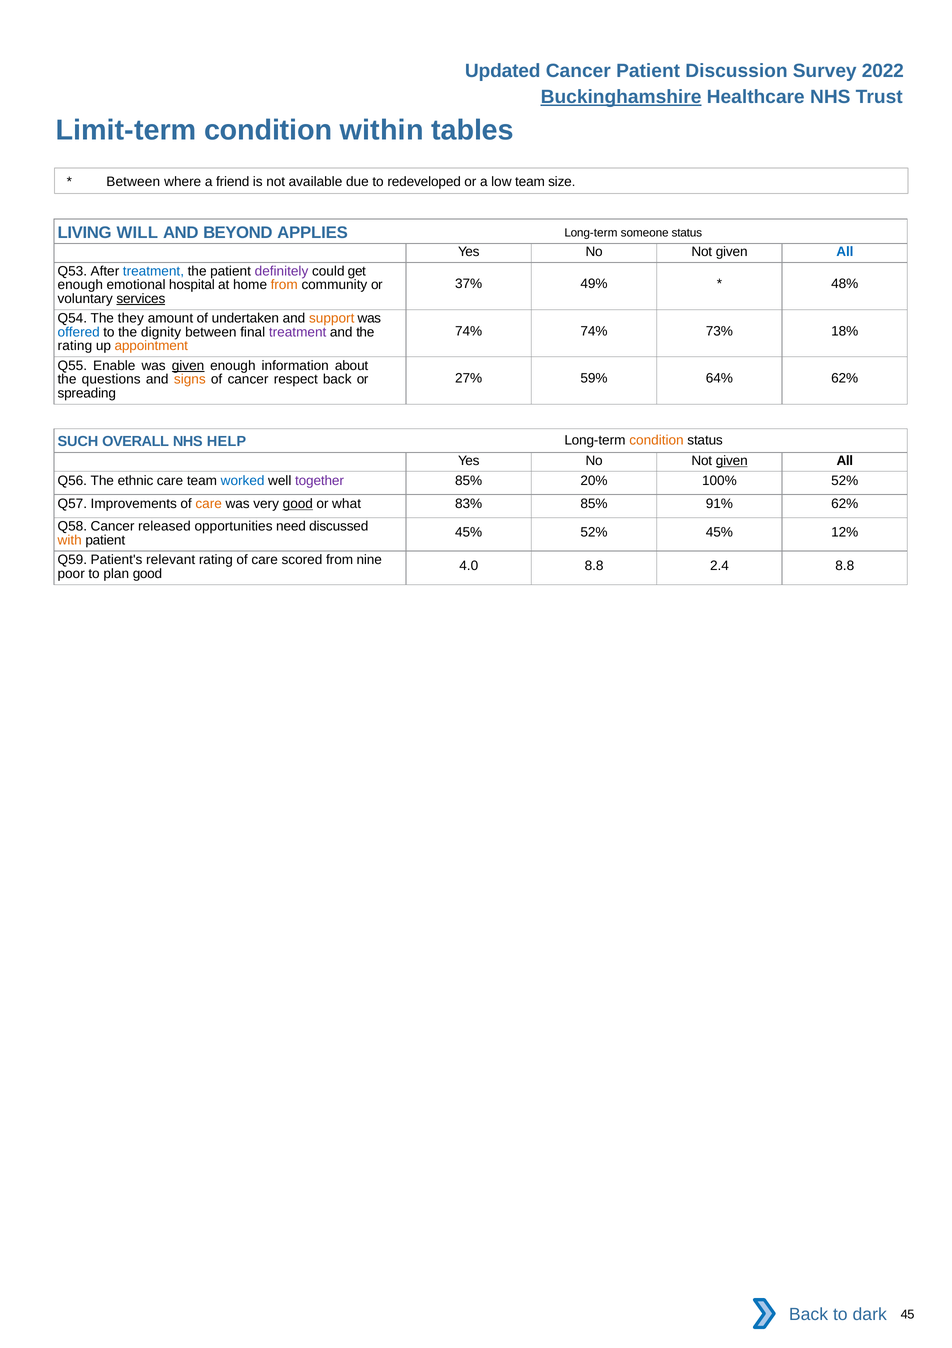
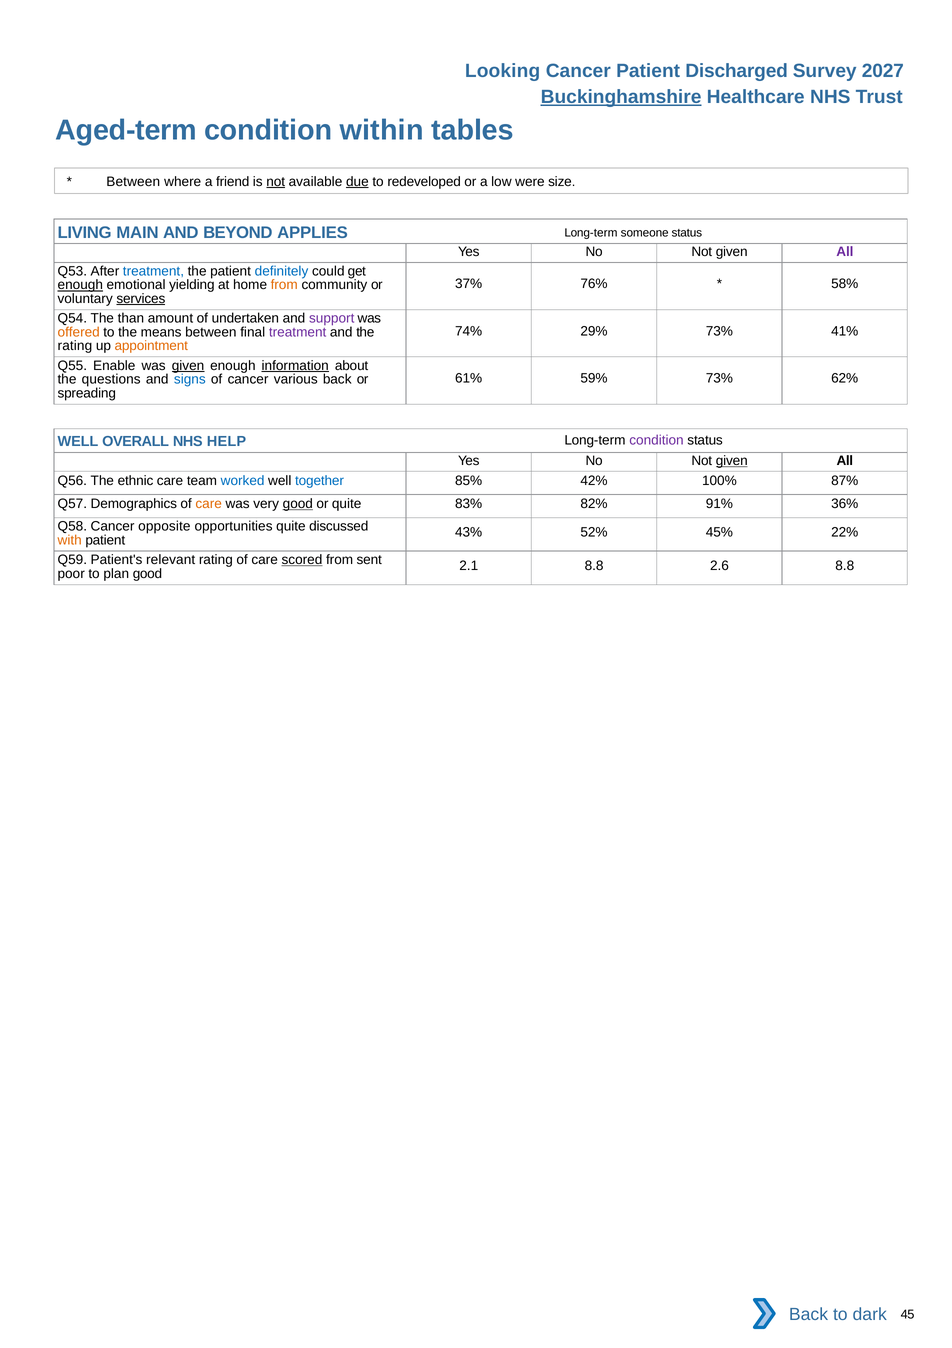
Updated: Updated -> Looking
Discussion: Discussion -> Discharged
2022: 2022 -> 2027
Limit-term: Limit-term -> Aged-term
not at (276, 182) underline: none -> present
due underline: none -> present
low team: team -> were
WILL: WILL -> MAIN
All at (845, 252) colour: blue -> purple
definitely colour: purple -> blue
49%: 49% -> 76%
48%: 48% -> 58%
enough at (80, 285) underline: none -> present
hospital: hospital -> yielding
they: they -> than
support colour: orange -> purple
74% 74%: 74% -> 29%
18%: 18% -> 41%
offered colour: blue -> orange
dignity: dignity -> means
information underline: none -> present
27%: 27% -> 61%
59% 64%: 64% -> 73%
signs colour: orange -> blue
respect: respect -> various
SUCH at (78, 441): SUCH -> WELL
condition at (656, 440) colour: orange -> purple
together colour: purple -> blue
20%: 20% -> 42%
100% 52%: 52% -> 87%
Improvements: Improvements -> Demographics
or what: what -> quite
83% 85%: 85% -> 82%
91% 62%: 62% -> 36%
released: released -> opposite
opportunities need: need -> quite
45% at (469, 532): 45% -> 43%
12%: 12% -> 22%
scored underline: none -> present
nine: nine -> sent
4.0: 4.0 -> 2.1
2.4: 2.4 -> 2.6
